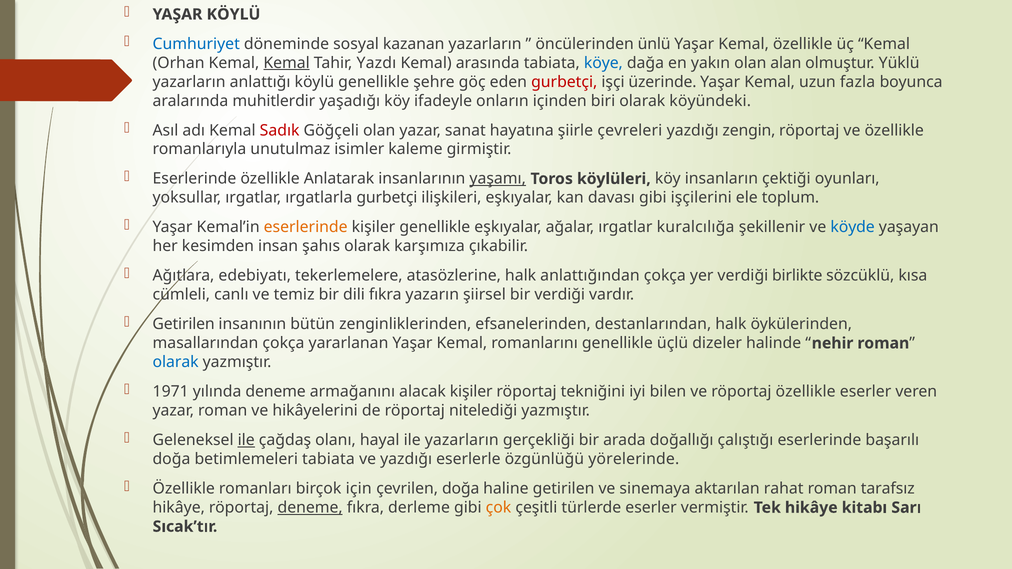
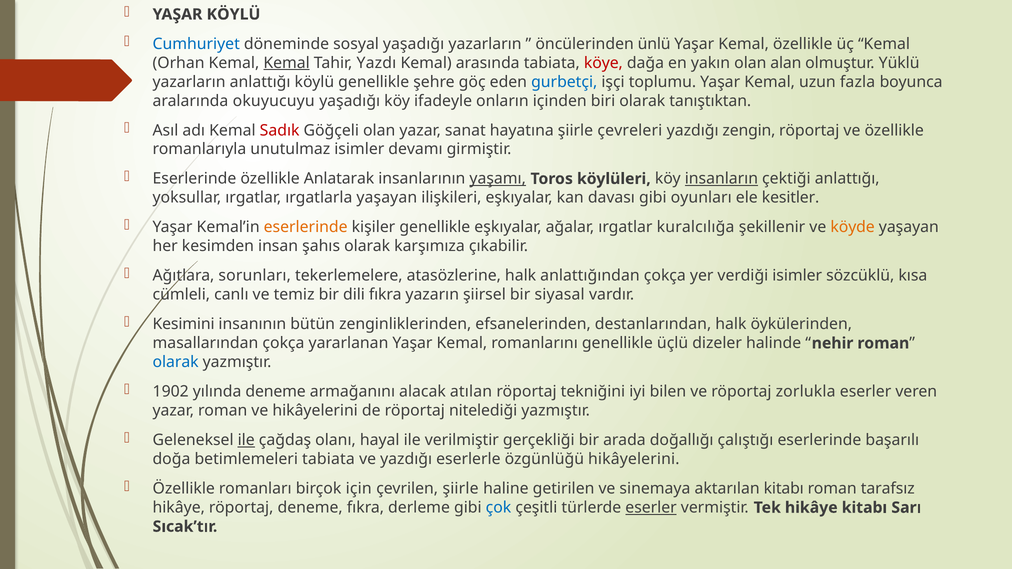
sosyal kazanan: kazanan -> yaşadığı
köye colour: blue -> red
gurbetçi at (564, 82) colour: red -> blue
üzerinde: üzerinde -> toplumu
muhitlerdir: muhitlerdir -> okuyucuyu
köyündeki: köyündeki -> tanıştıktan
kaleme: kaleme -> devamı
insanların underline: none -> present
çektiği oyunları: oyunları -> anlattığı
ırgatlarla gurbetçi: gurbetçi -> yaşayan
işçilerini: işçilerini -> oyunları
toplum: toplum -> kesitler
köyde colour: blue -> orange
edebiyatı: edebiyatı -> sorunları
verdiği birlikte: birlikte -> isimler
bir verdiği: verdiği -> siyasal
Getirilen at (184, 324): Getirilen -> Kesimini
1971: 1971 -> 1902
alacak kişiler: kişiler -> atılan
röportaj özellikle: özellikle -> zorlukla
ile yazarların: yazarların -> verilmiştir
özgünlüğü yörelerinde: yörelerinde -> hikâyelerini
çevrilen doğa: doğa -> şiirle
aktarılan rahat: rahat -> kitabı
deneme at (310, 508) underline: present -> none
çok colour: orange -> blue
eserler at (651, 508) underline: none -> present
